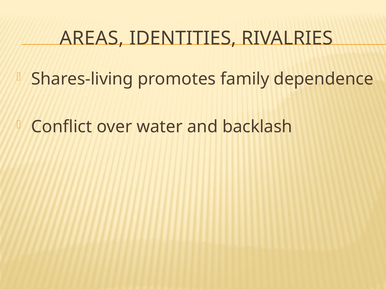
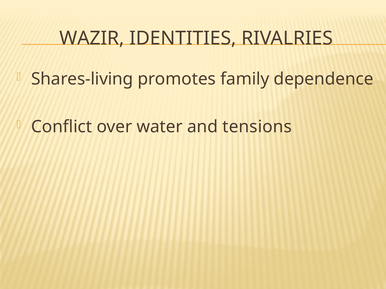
AREAS: AREAS -> WAZIR
backlash: backlash -> tensions
